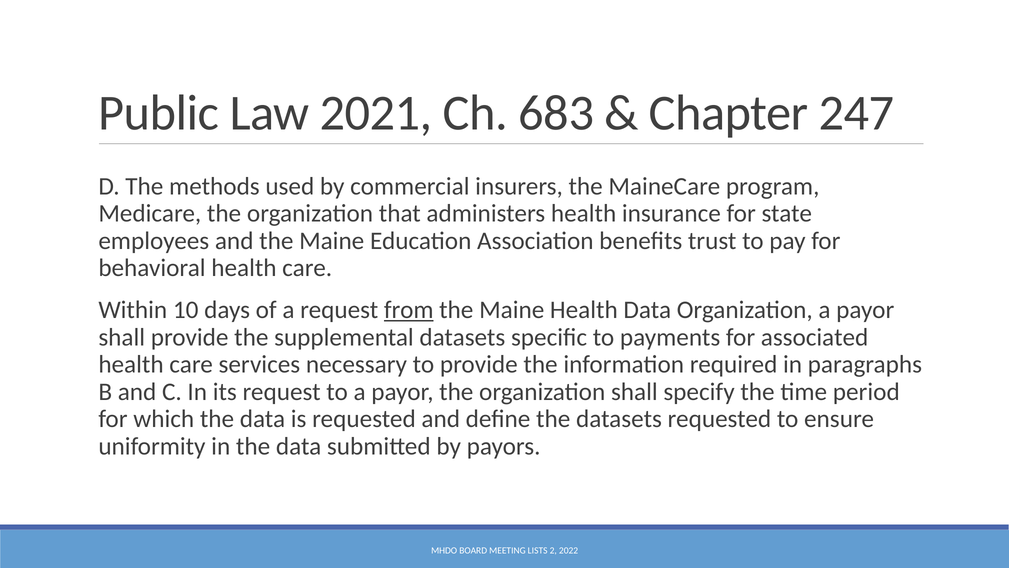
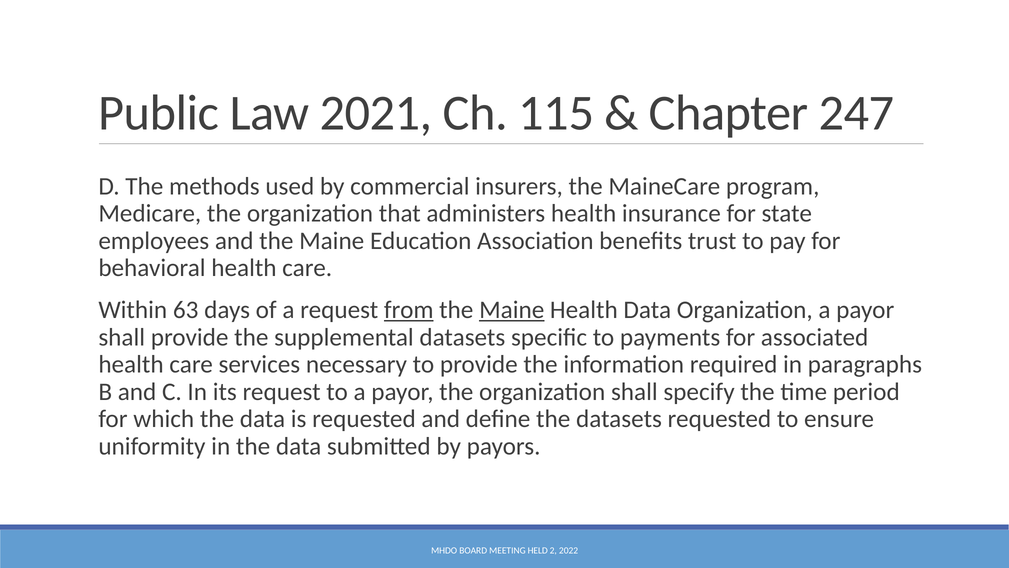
683: 683 -> 115
10: 10 -> 63
Maine at (512, 310) underline: none -> present
LISTS: LISTS -> HELD
